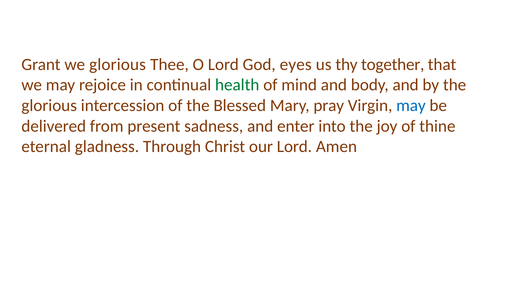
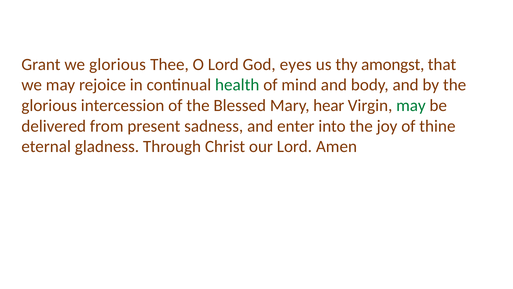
together: together -> amongst
pray: pray -> hear
may at (411, 105) colour: blue -> green
